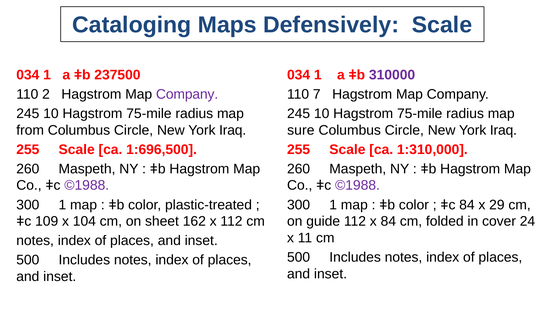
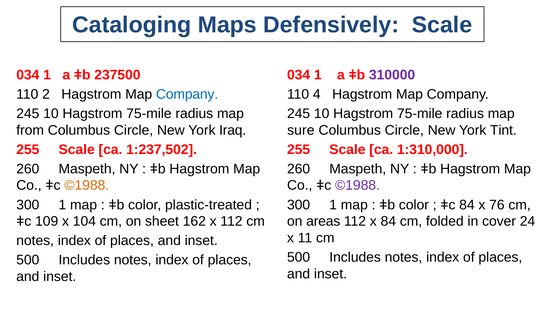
Company at (187, 94) colour: purple -> blue
7: 7 -> 4
Iraq at (503, 130): Iraq -> Tint
1:696,500: 1:696,500 -> 1:237,502
©1988 at (87, 186) colour: purple -> orange
29: 29 -> 76
guide: guide -> areas
